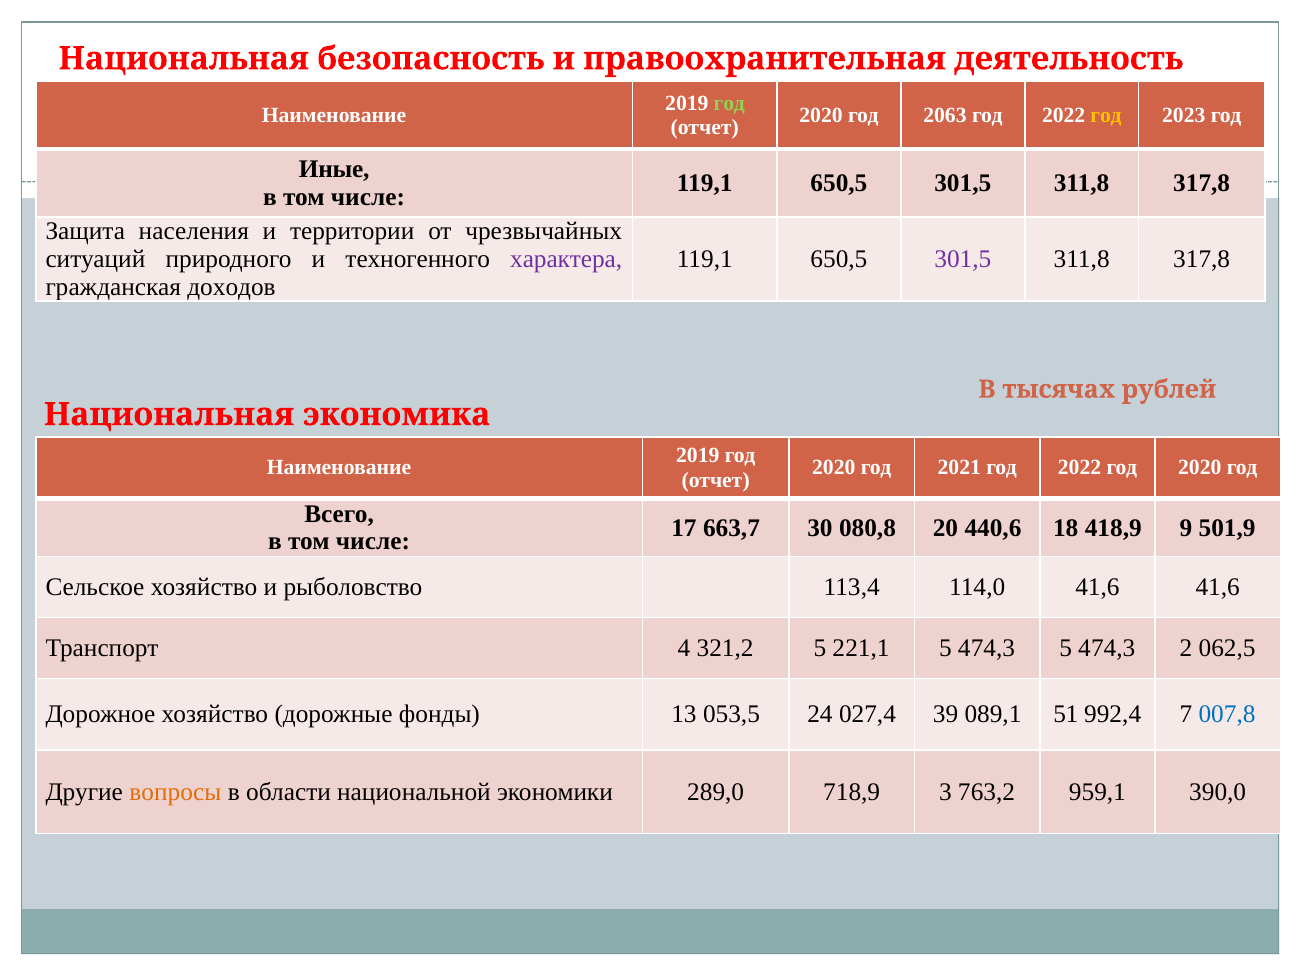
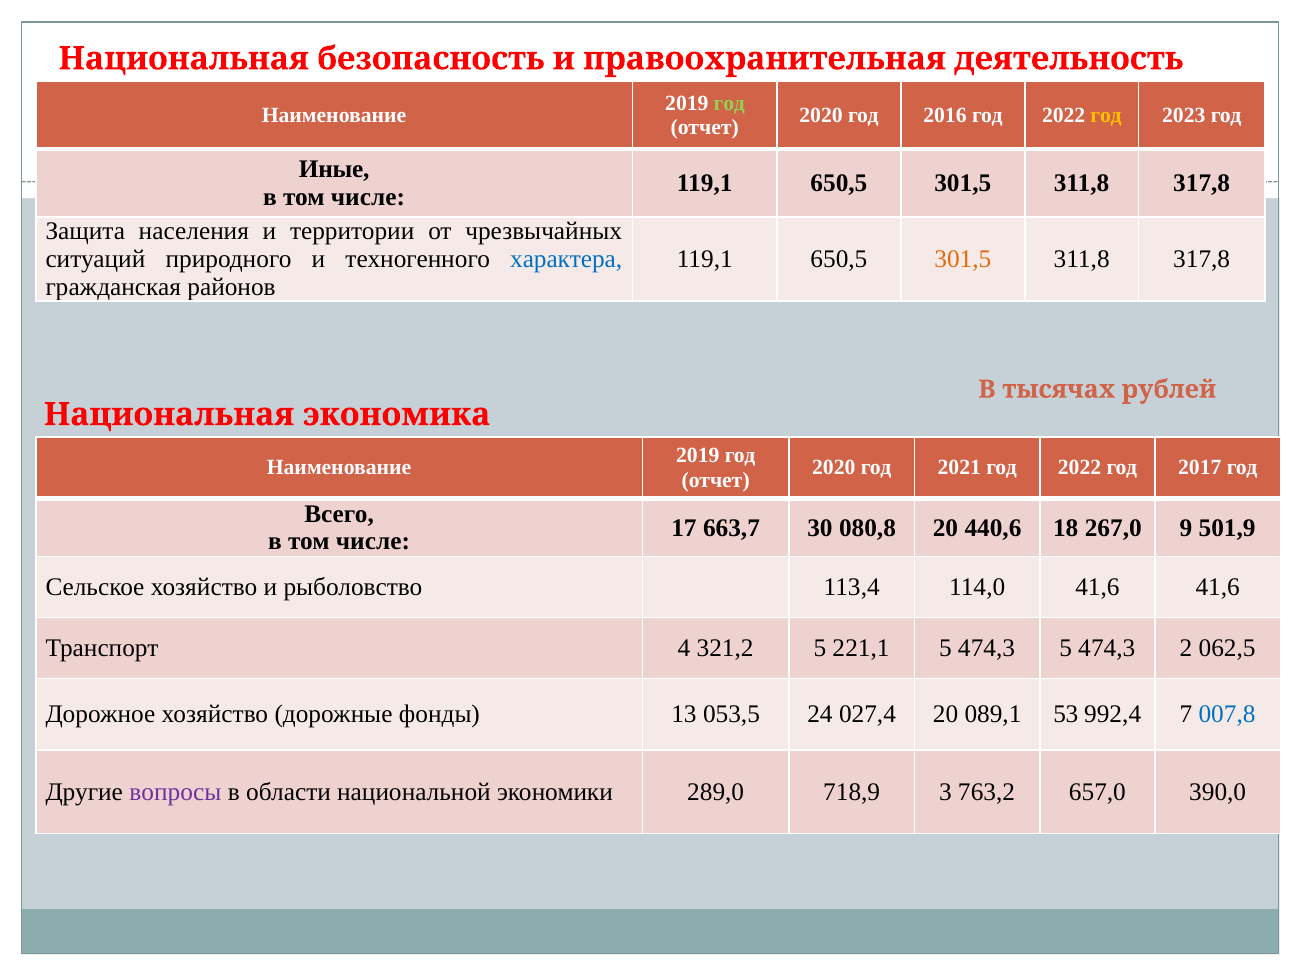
2063: 2063 -> 2016
характера colour: purple -> blue
301,5 at (963, 259) colour: purple -> orange
доходов: доходов -> районов
год 2020: 2020 -> 2017
418,9: 418,9 -> 267,0
027,4 39: 39 -> 20
51: 51 -> 53
вопросы colour: orange -> purple
959,1: 959,1 -> 657,0
